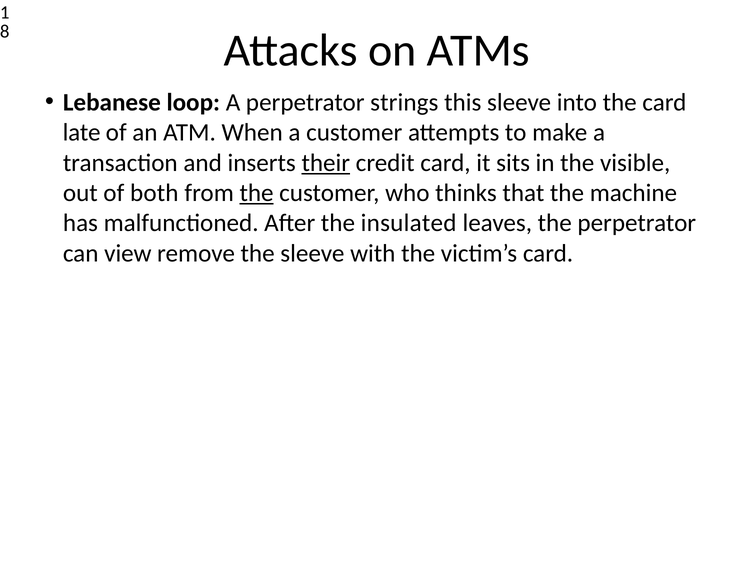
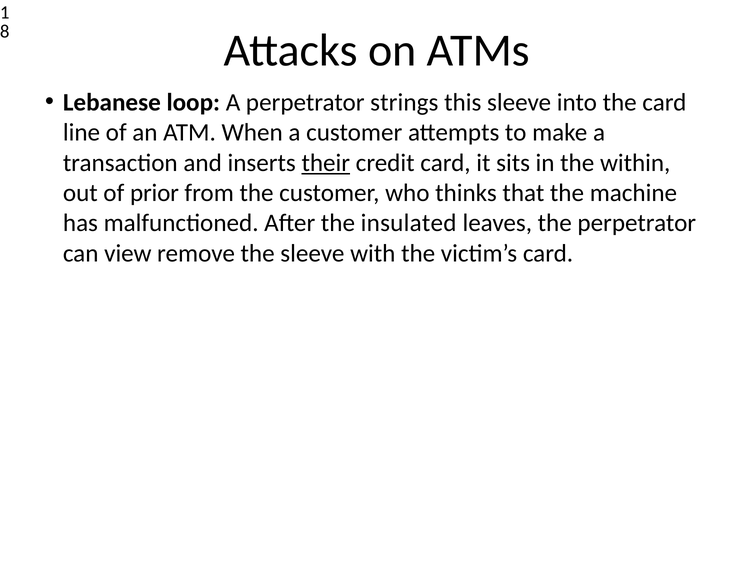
late: late -> line
visible: visible -> within
both: both -> prior
the at (257, 193) underline: present -> none
